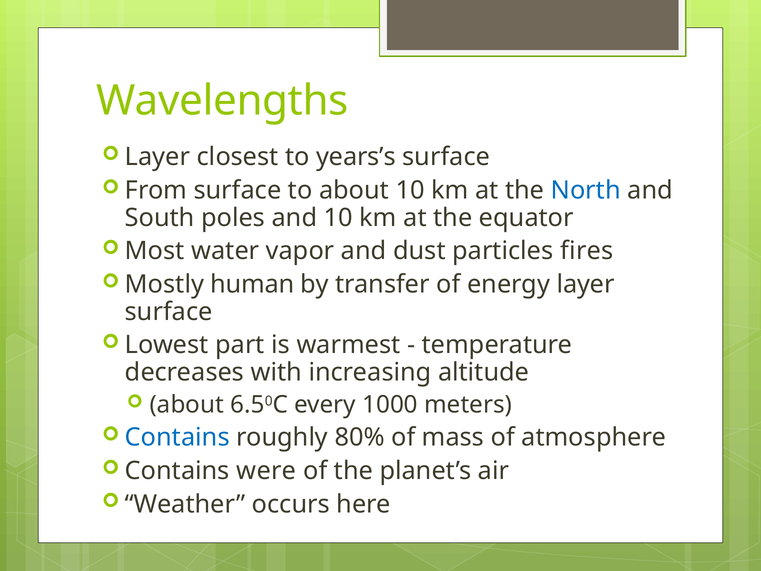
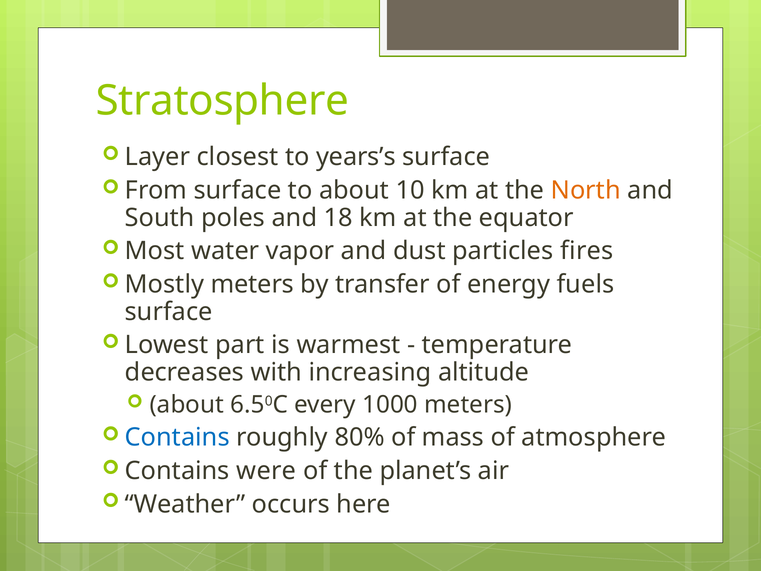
Wavelengths: Wavelengths -> Stratosphere
North colour: blue -> orange
and 10: 10 -> 18
Mostly human: human -> meters
energy layer: layer -> fuels
